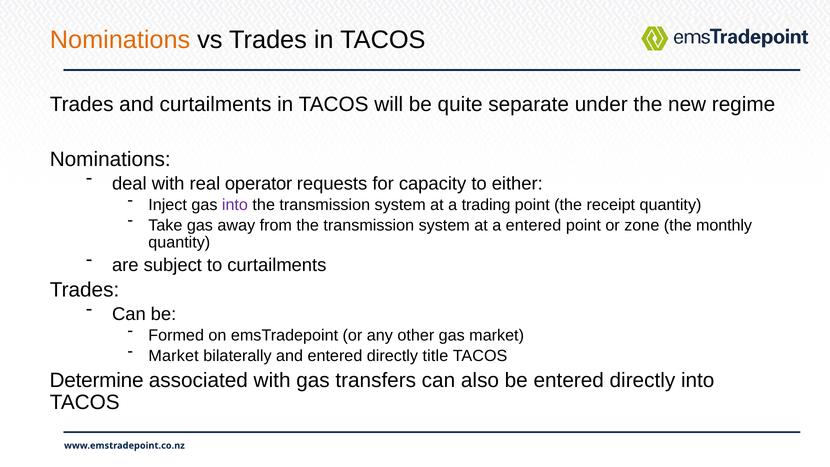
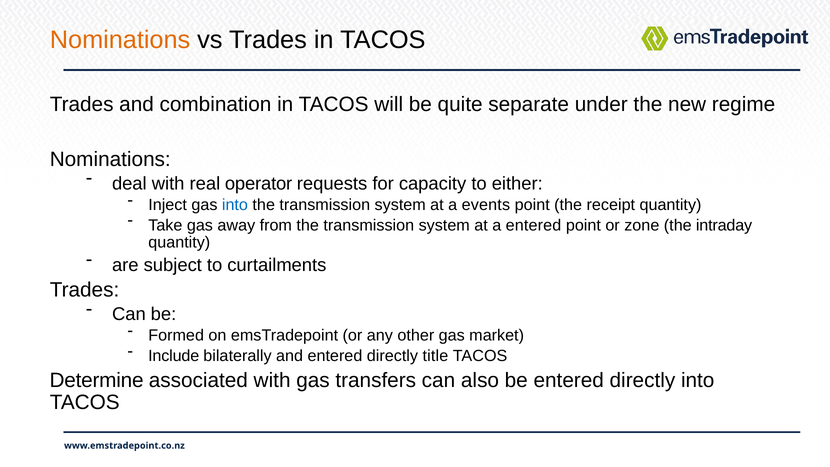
and curtailments: curtailments -> combination
into at (235, 205) colour: purple -> blue
trading: trading -> events
monthly: monthly -> intraday
Market at (174, 356): Market -> Include
